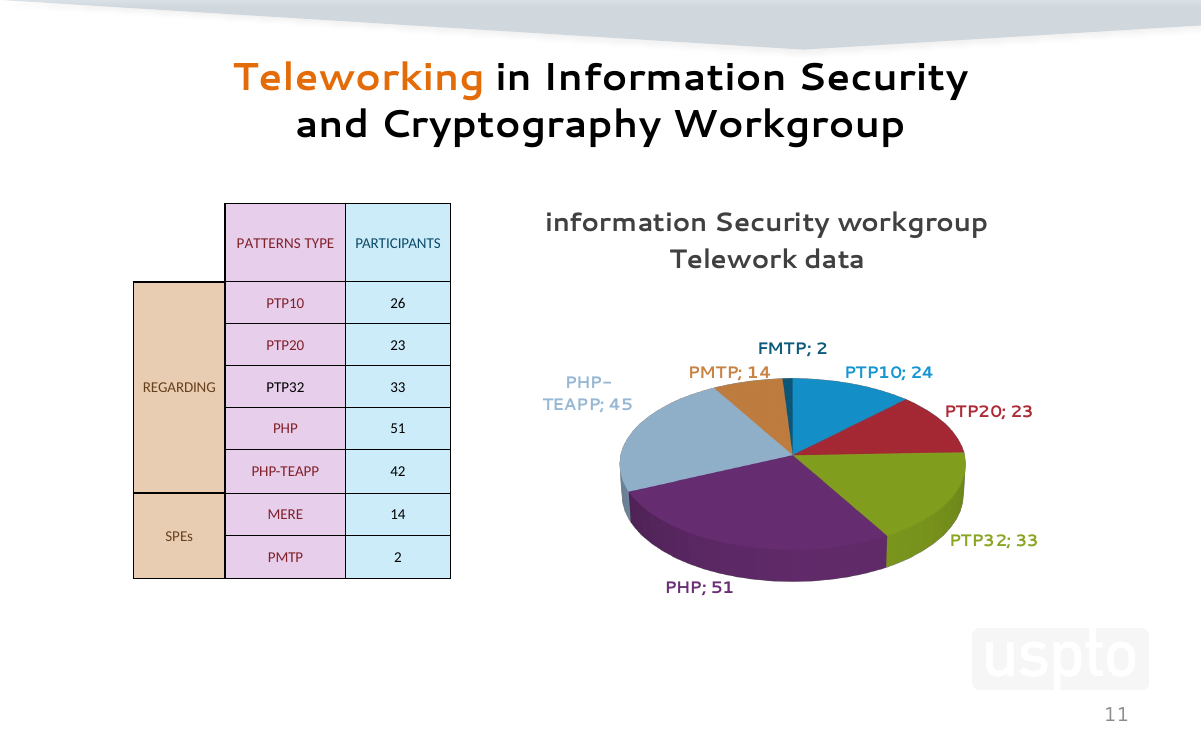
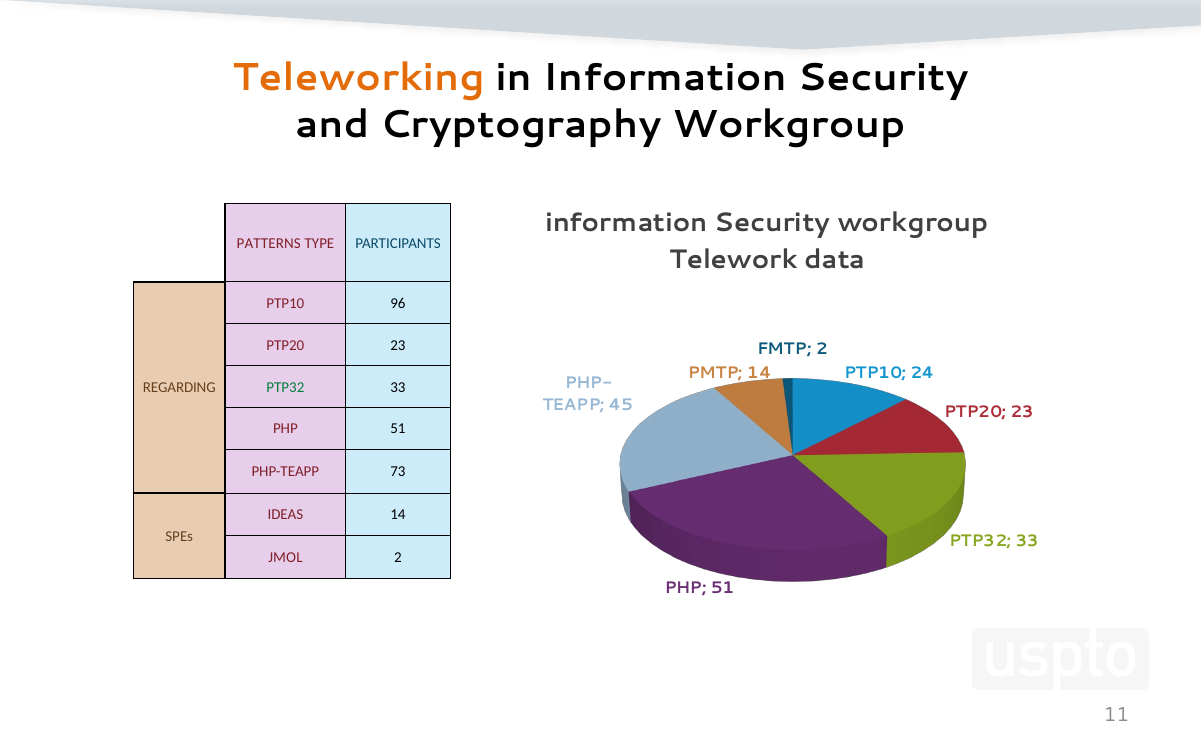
26: 26 -> 96
PTP32 at (285, 387) colour: black -> green
42: 42 -> 73
MERE: MERE -> IDEAS
PMTP at (286, 557): PMTP -> JMOL
